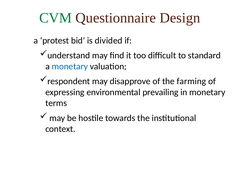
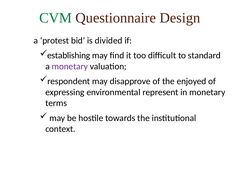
understand: understand -> establishing
monetary at (70, 66) colour: blue -> purple
farming: farming -> enjoyed
prevailing: prevailing -> represent
